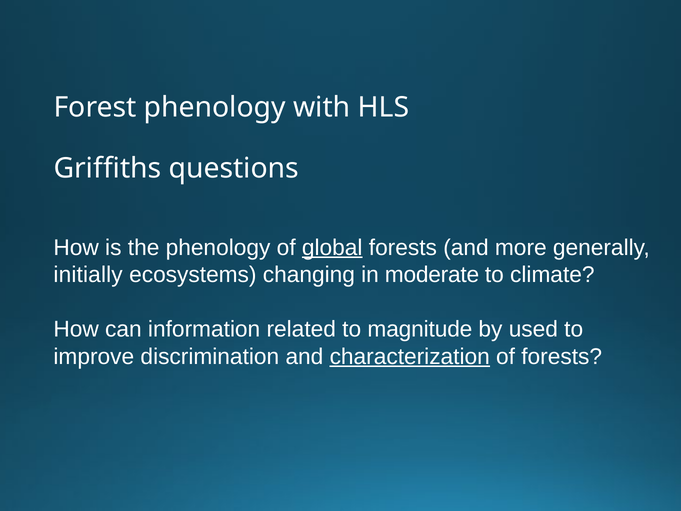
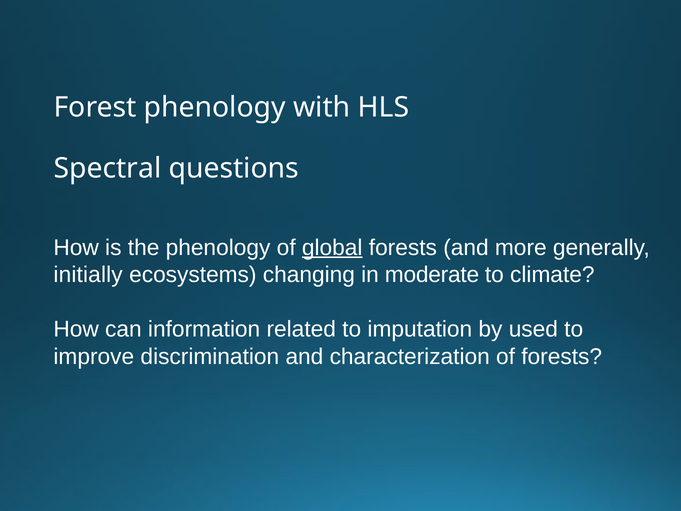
Griffiths: Griffiths -> Spectral
magnitude: magnitude -> imputation
characterization underline: present -> none
